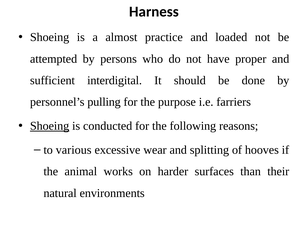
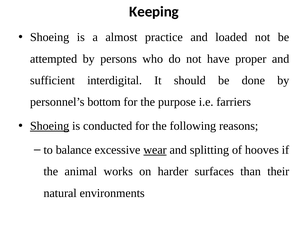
Harness: Harness -> Keeping
pulling: pulling -> bottom
various: various -> balance
wear underline: none -> present
